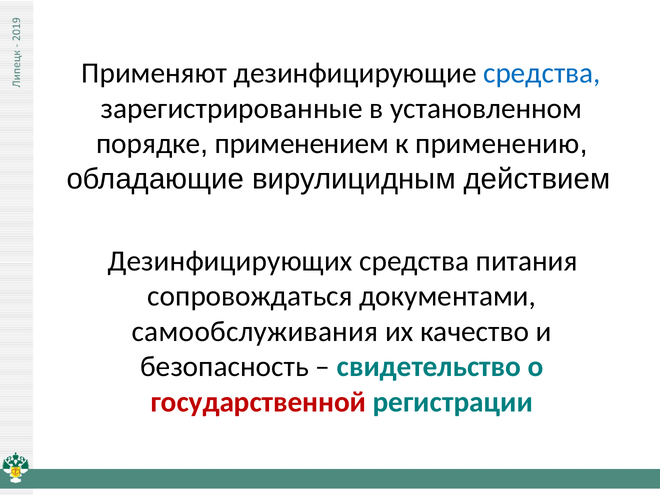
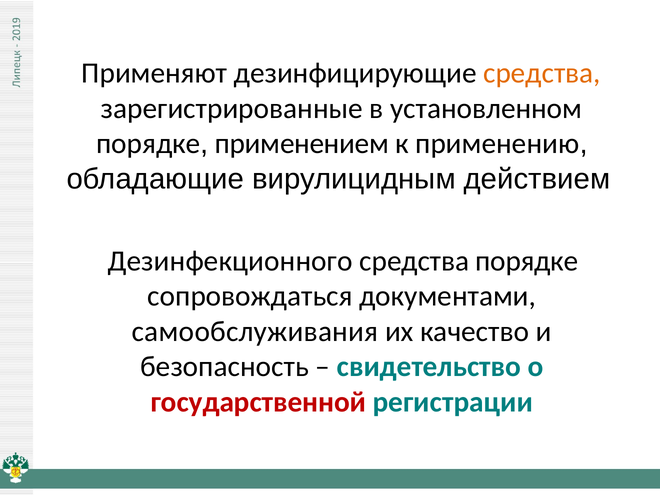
средства at (542, 73) colour: blue -> orange
Дезинфицирующих: Дезинфицирующих -> Дезинфекционного
средства питания: питания -> порядке
